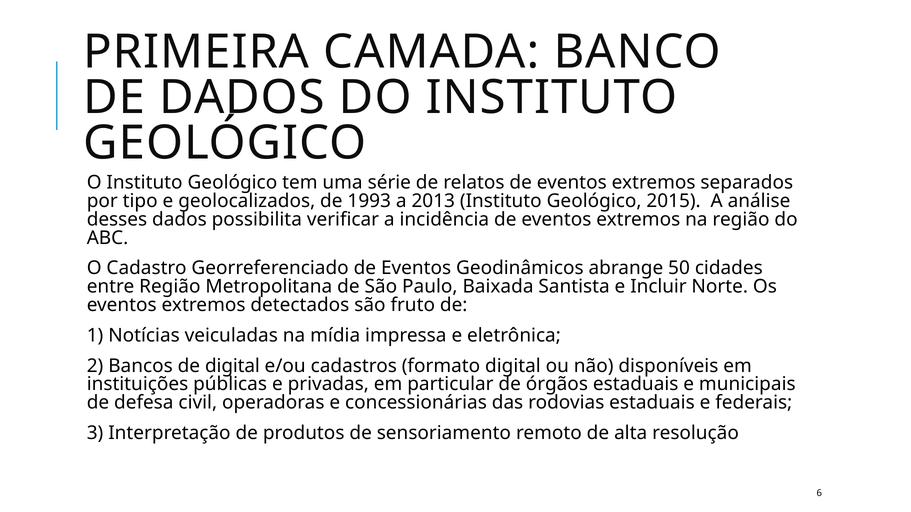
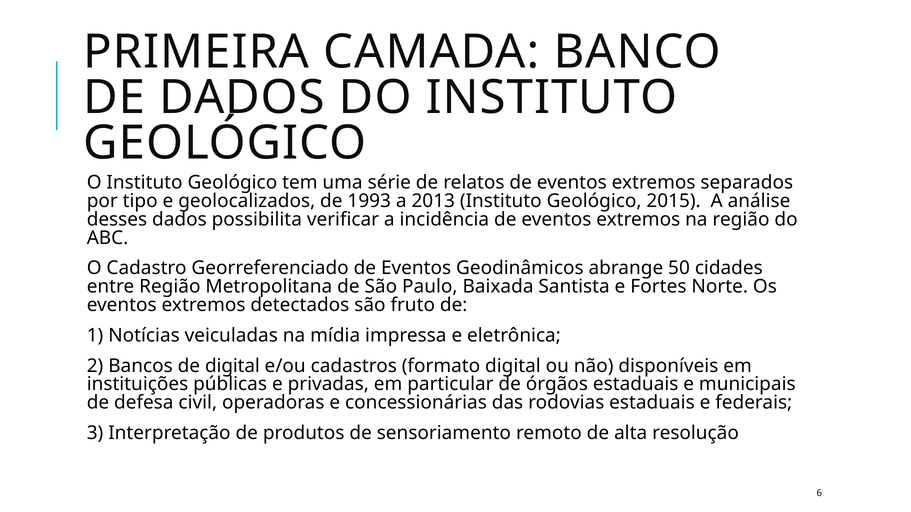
Incluir: Incluir -> Fortes
